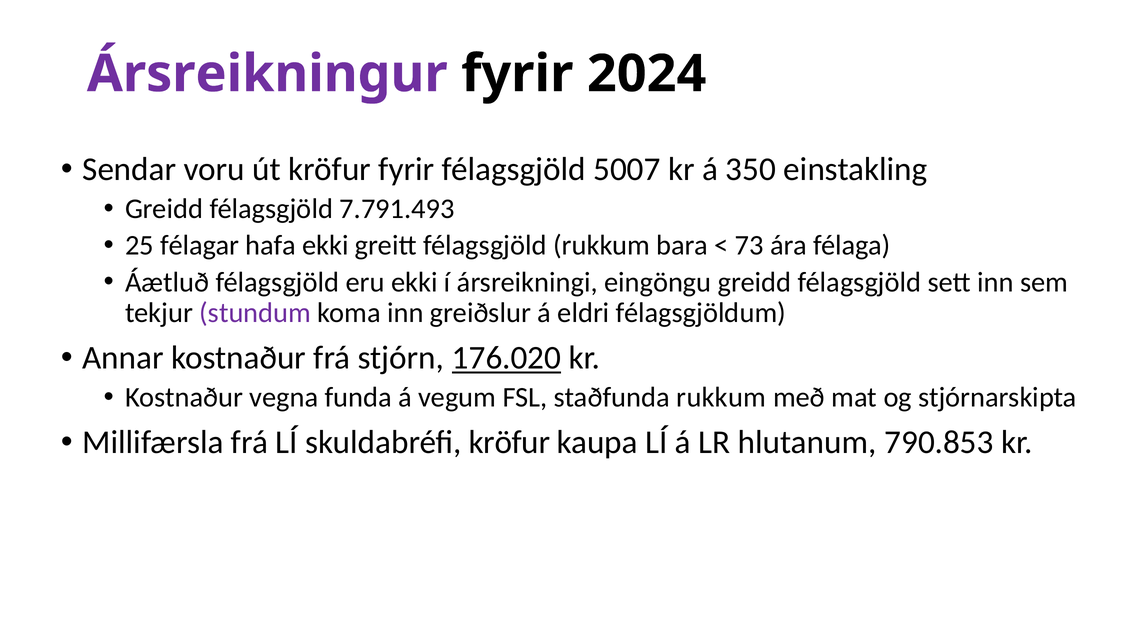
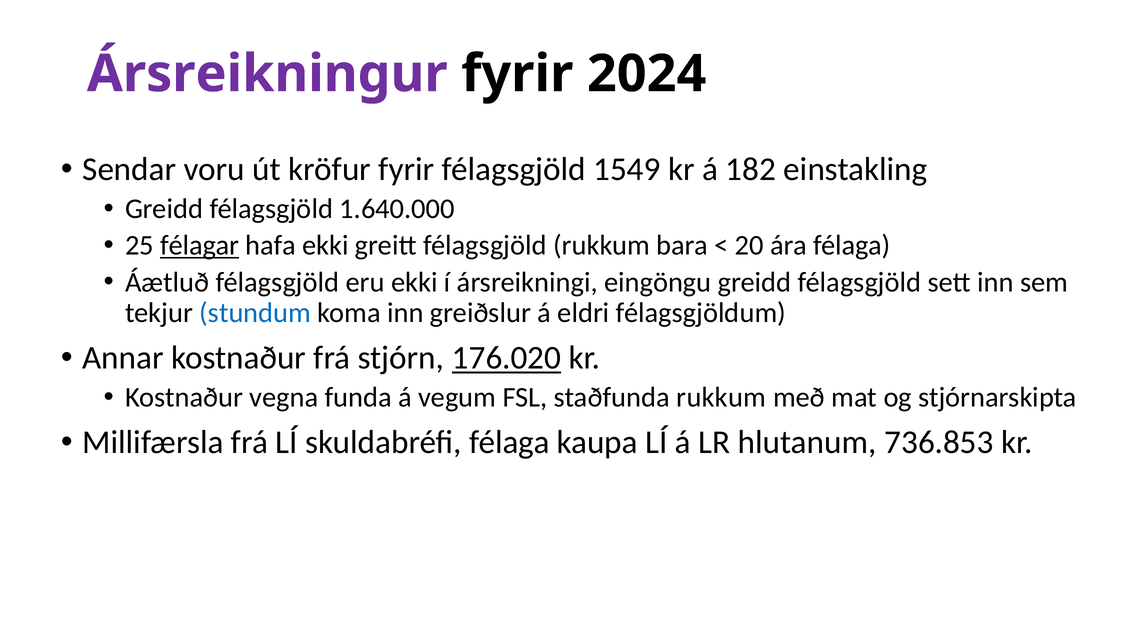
5007: 5007 -> 1549
350: 350 -> 182
7.791.493: 7.791.493 -> 1.640.000
félagar underline: none -> present
73: 73 -> 20
stundum colour: purple -> blue
skuldabréfi kröfur: kröfur -> félaga
790.853: 790.853 -> 736.853
